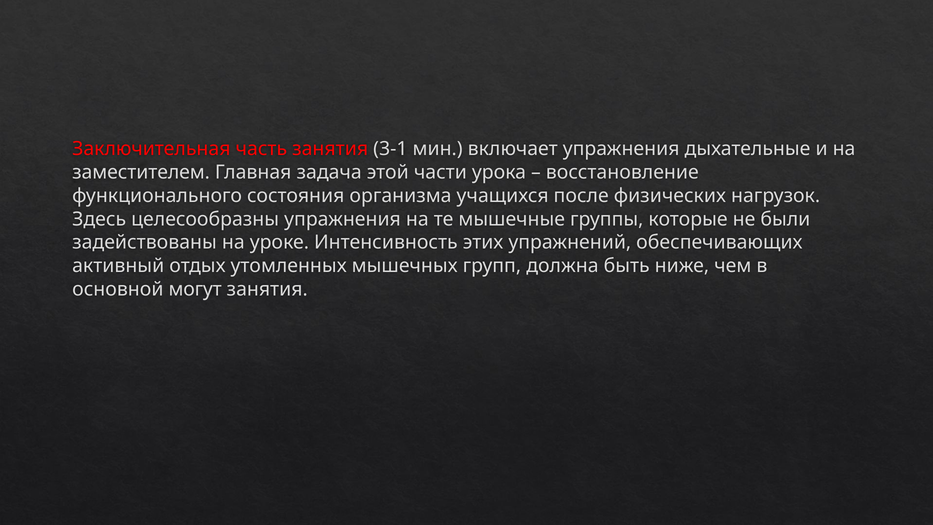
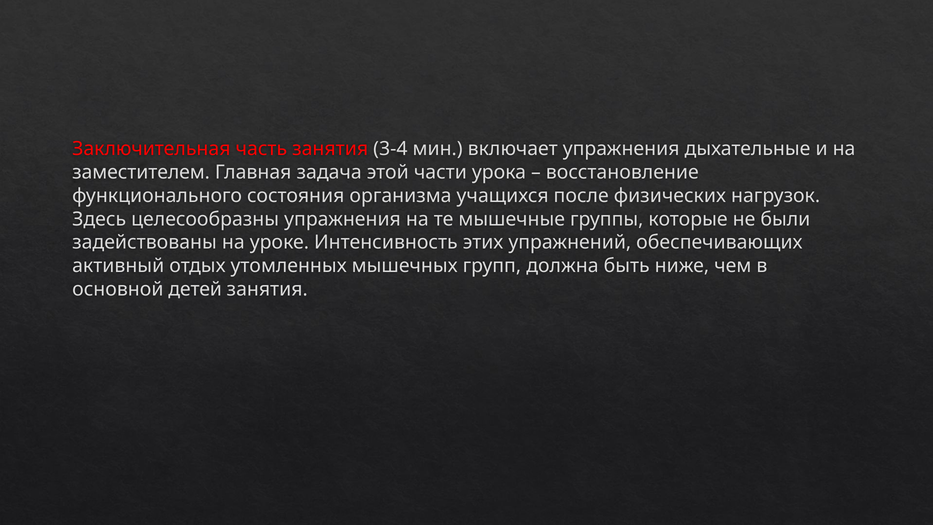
3-1: 3-1 -> 3-4
могут: могут -> детей
